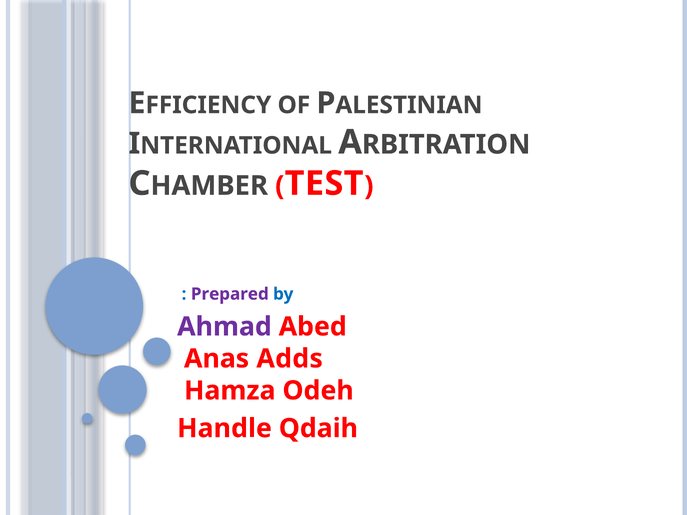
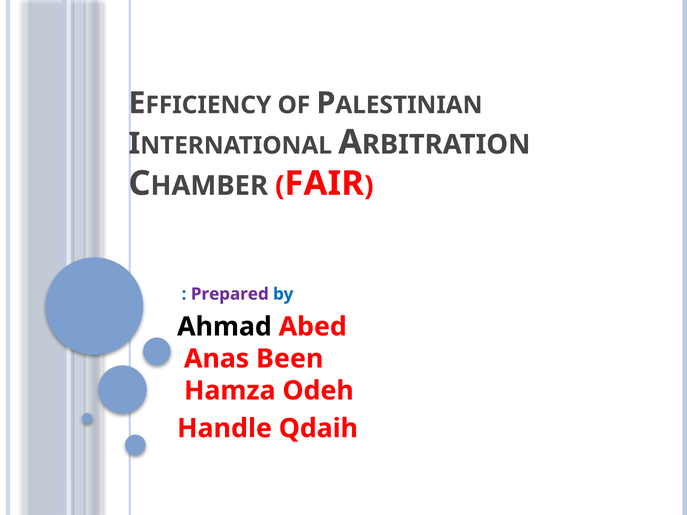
TEST: TEST -> FAIR
Ahmad colour: purple -> black
Adds: Adds -> Been
